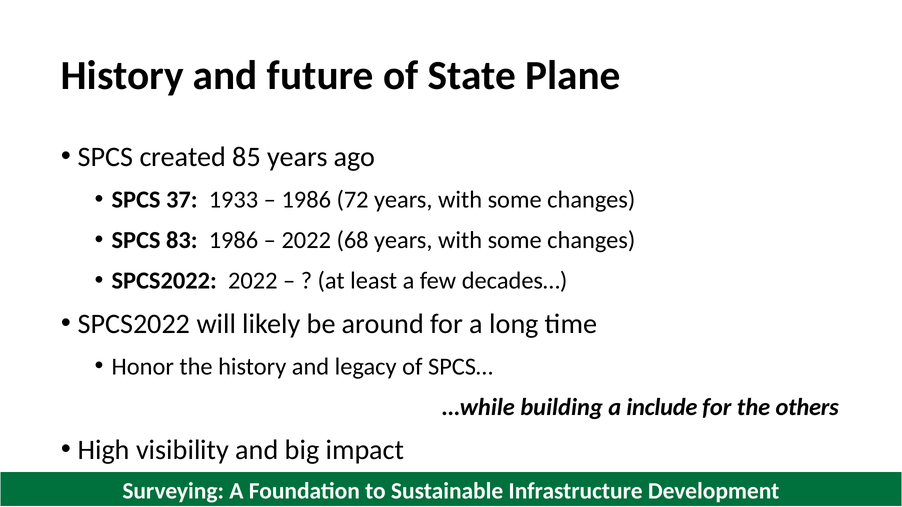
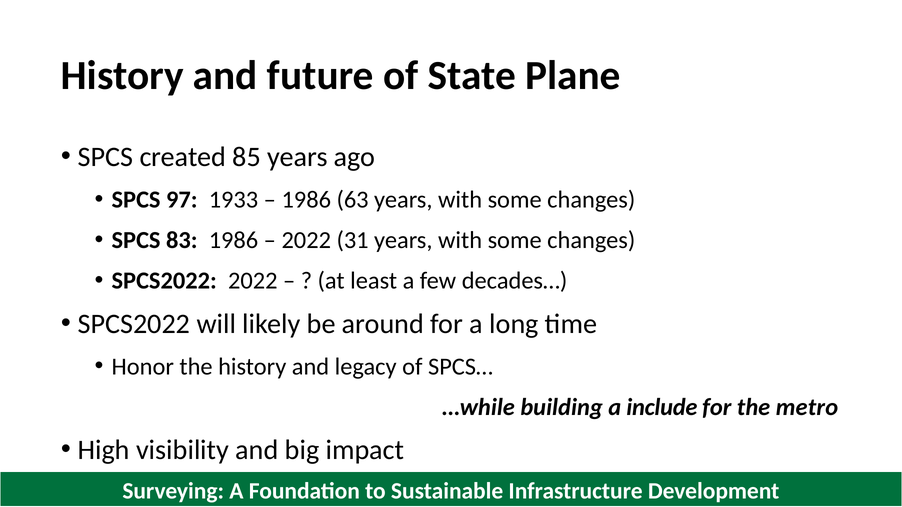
37: 37 -> 97
72: 72 -> 63
68: 68 -> 31
others: others -> metro
